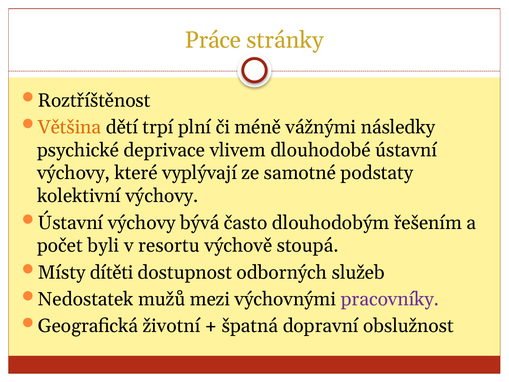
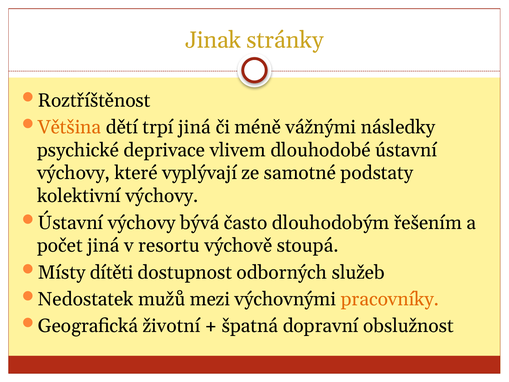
Práce: Práce -> Jinak
trpí plní: plní -> jiná
počet byli: byli -> jiná
pracovníky colour: purple -> orange
